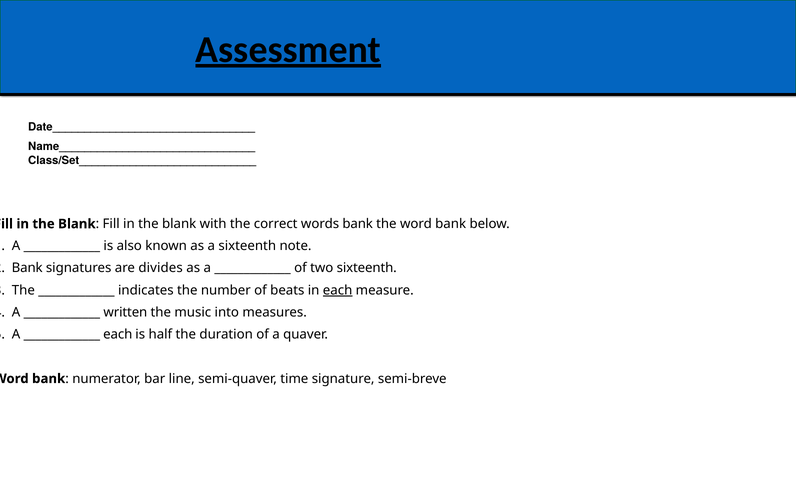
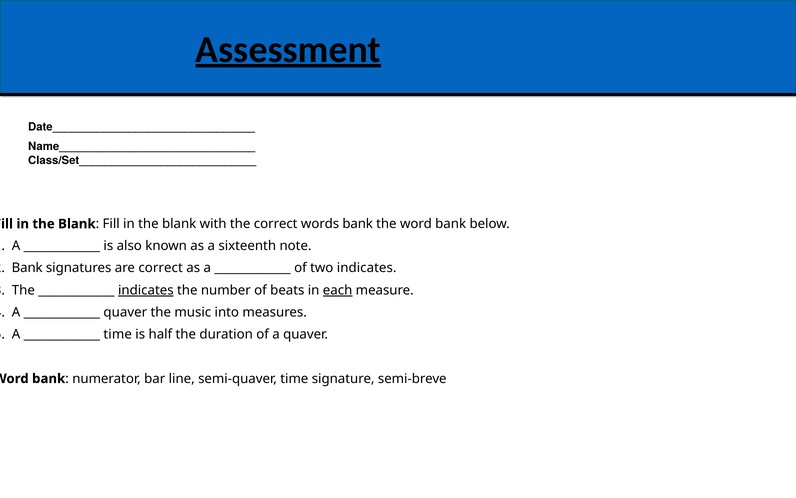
are divides: divides -> correct
two sixteenth: sixteenth -> indicates
indicates at (146, 290) underline: none -> present
written at (125, 312): written -> quaver
each at (118, 334): each -> time
